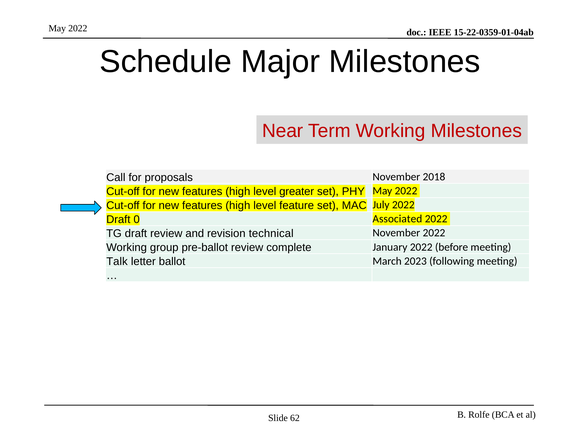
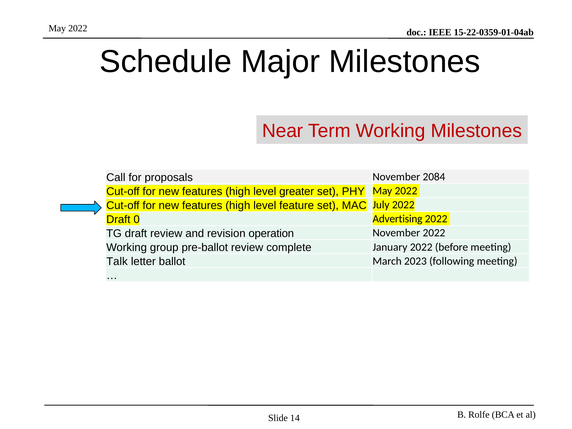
2018: 2018 -> 2084
Associated: Associated -> Advertising
technical: technical -> operation
62: 62 -> 14
